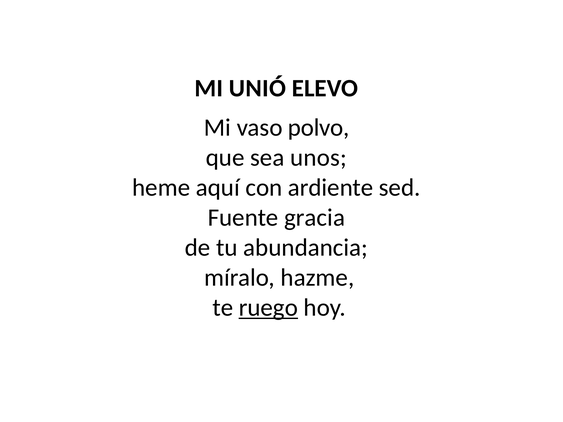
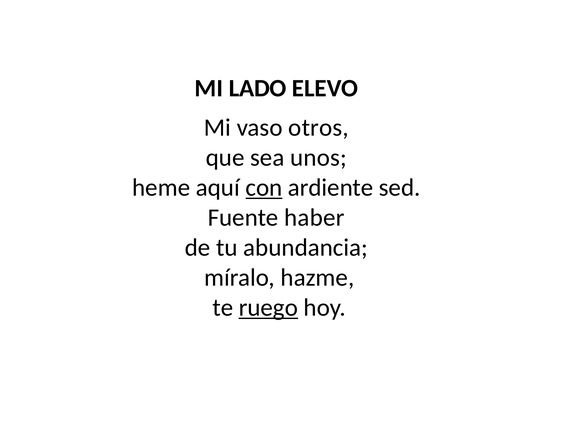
UNIÓ: UNIÓ -> LADO
polvo: polvo -> otros
con underline: none -> present
gracia: gracia -> haber
